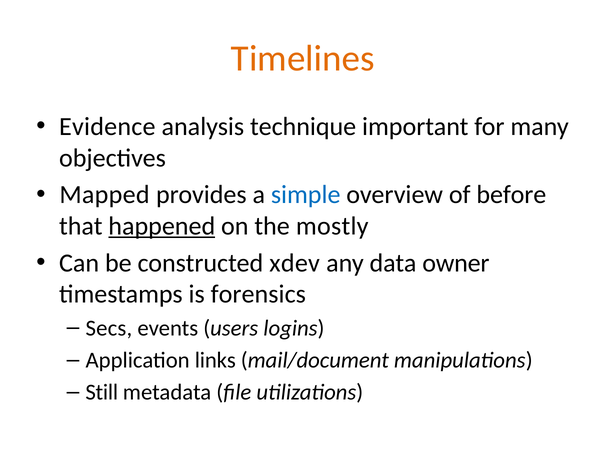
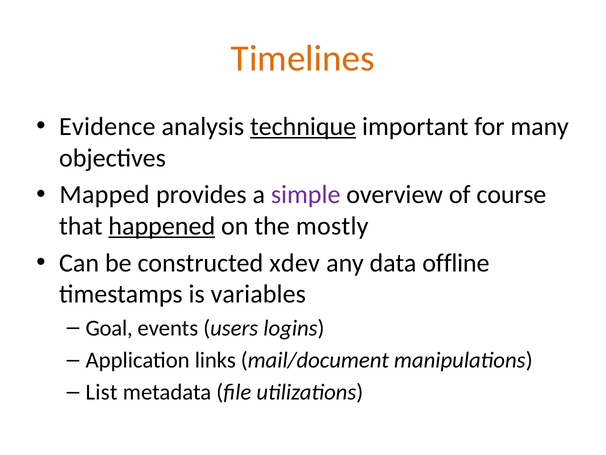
technique underline: none -> present
simple colour: blue -> purple
before: before -> course
owner: owner -> offline
forensics: forensics -> variables
Secs: Secs -> Goal
Still: Still -> List
